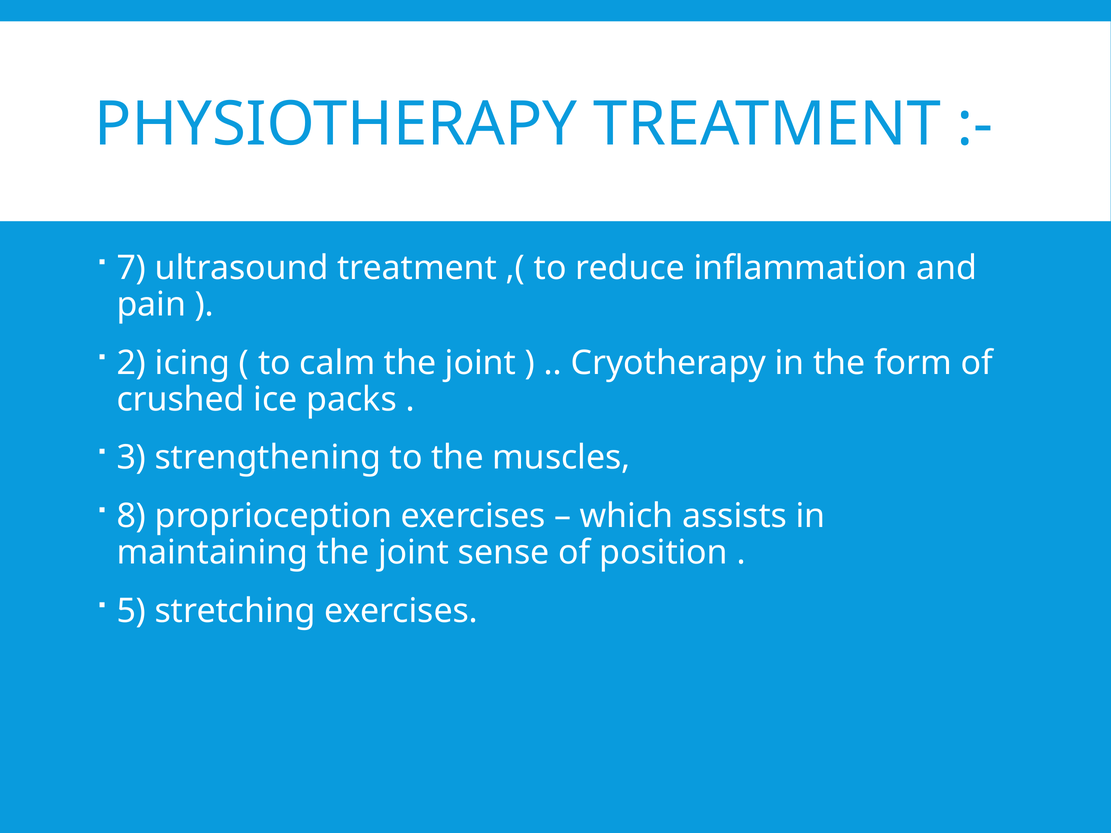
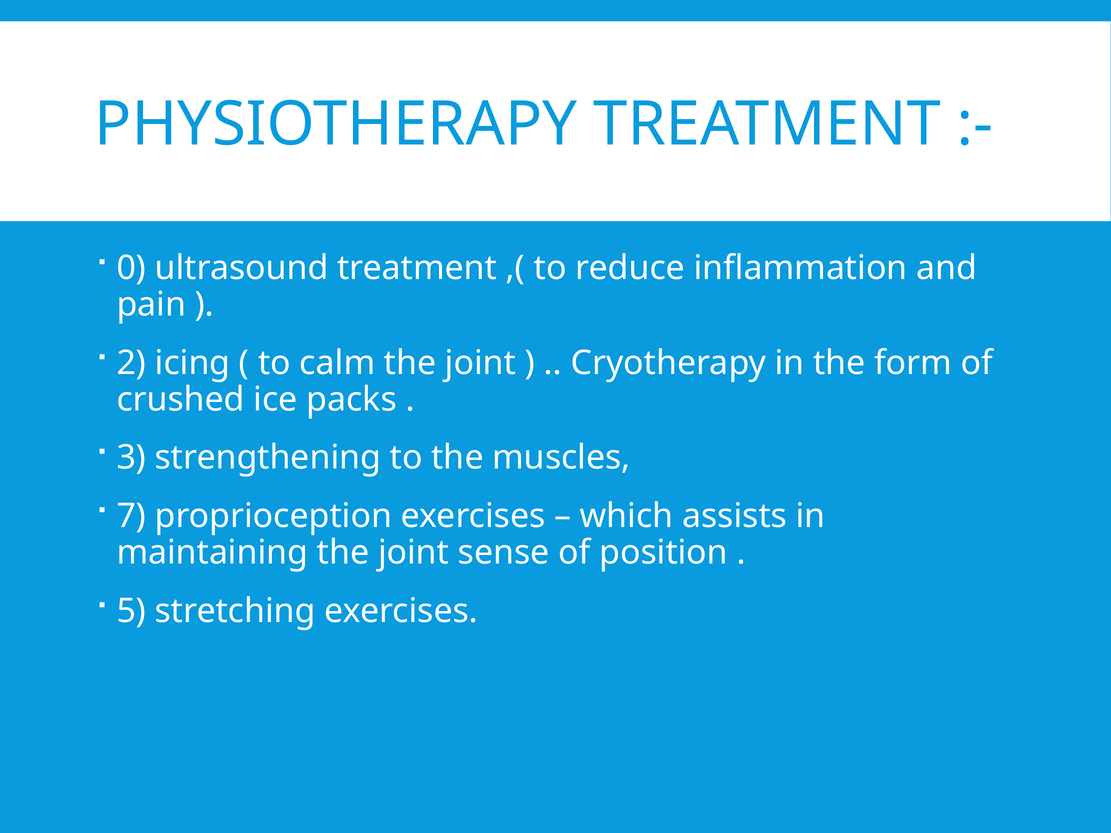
7: 7 -> 0
8: 8 -> 7
